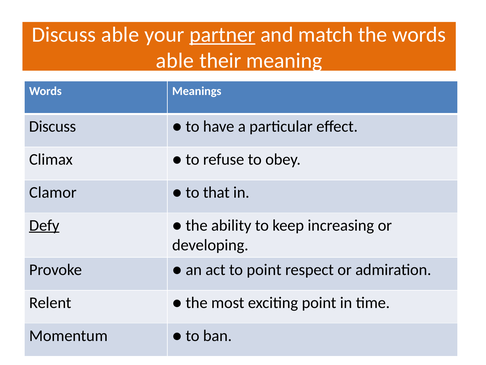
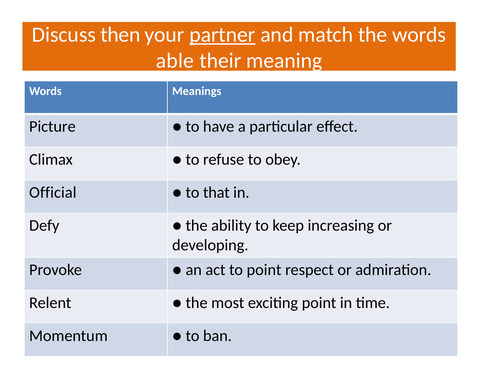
Discuss able: able -> then
Discuss at (52, 126): Discuss -> Picture
Clamor: Clamor -> Official
Defy underline: present -> none
